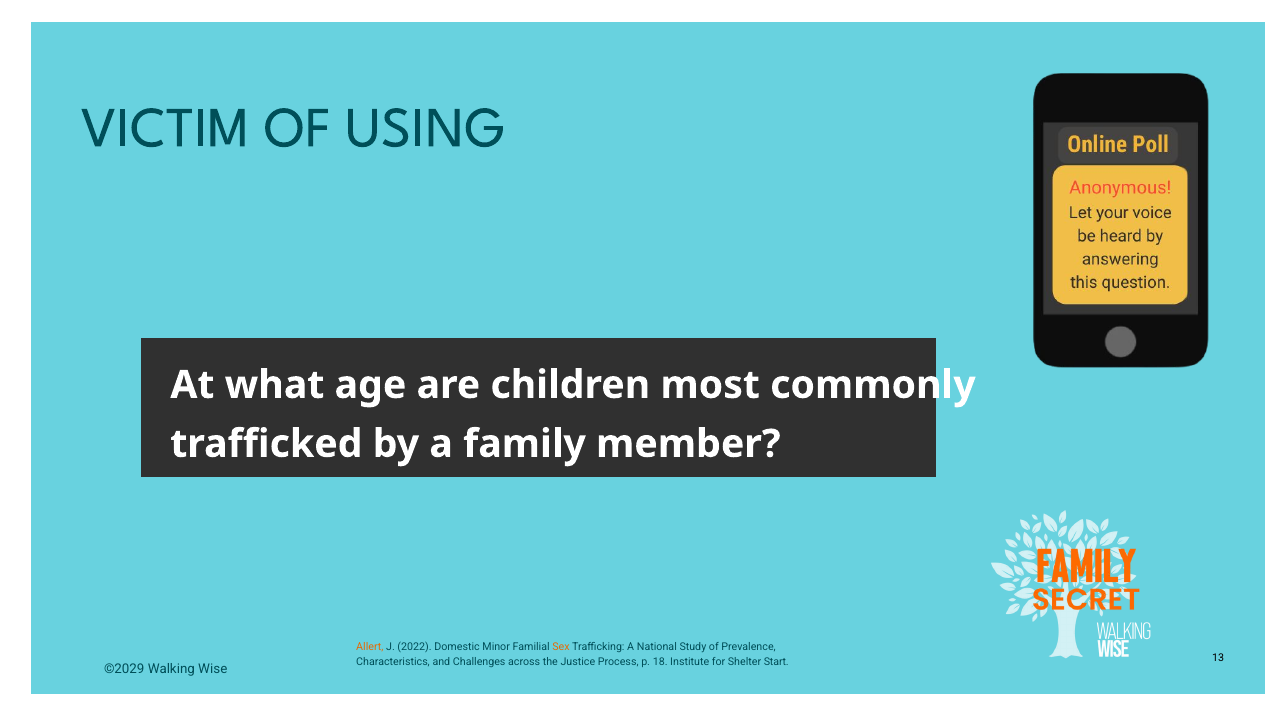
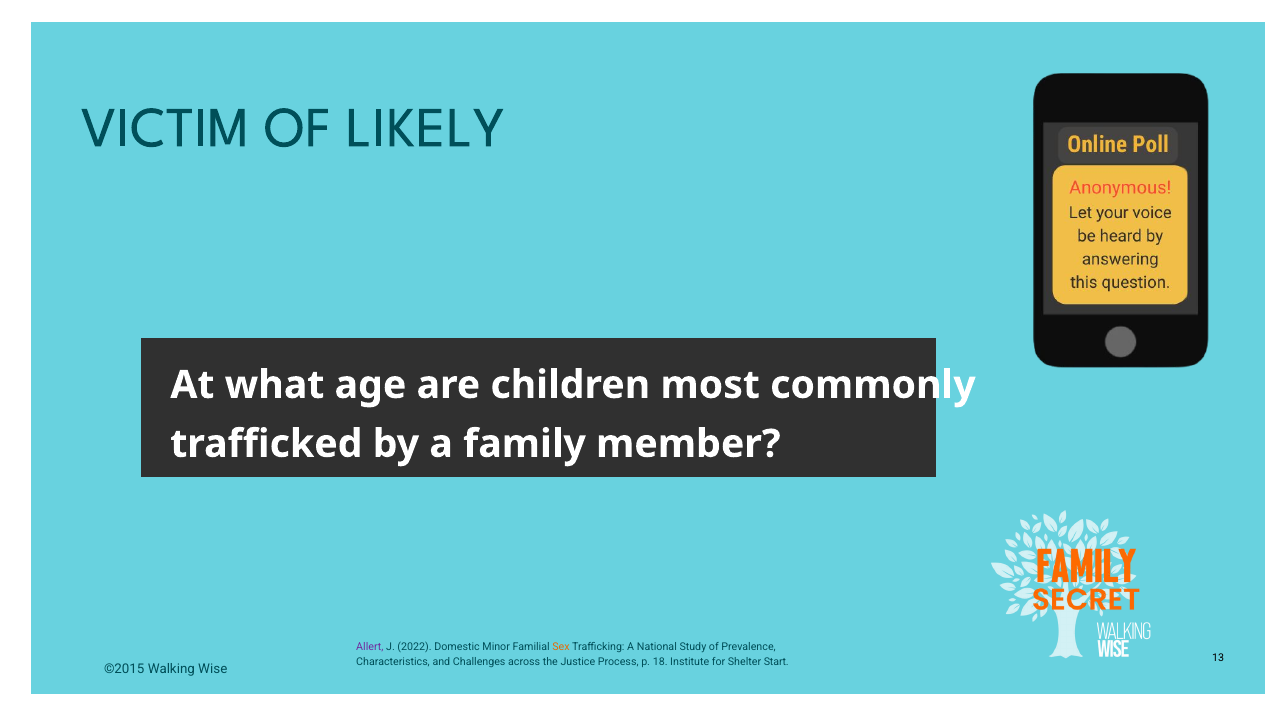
USING: USING -> LIKELY
Allert colour: orange -> purple
©2029: ©2029 -> ©2015
